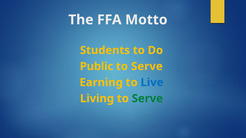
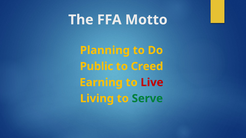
Students: Students -> Planning
Serve at (147, 67): Serve -> Creed
Live colour: blue -> red
